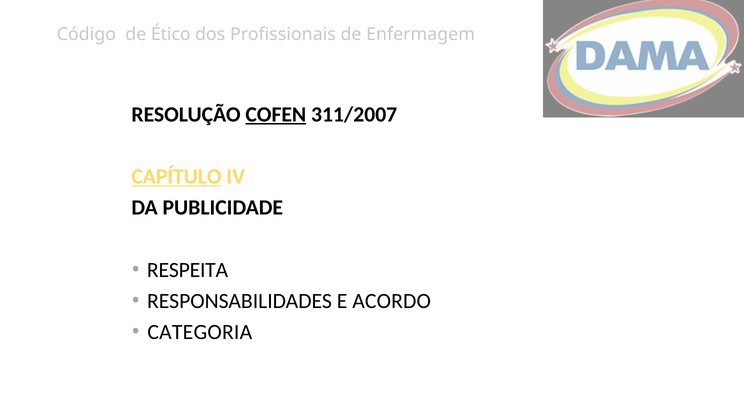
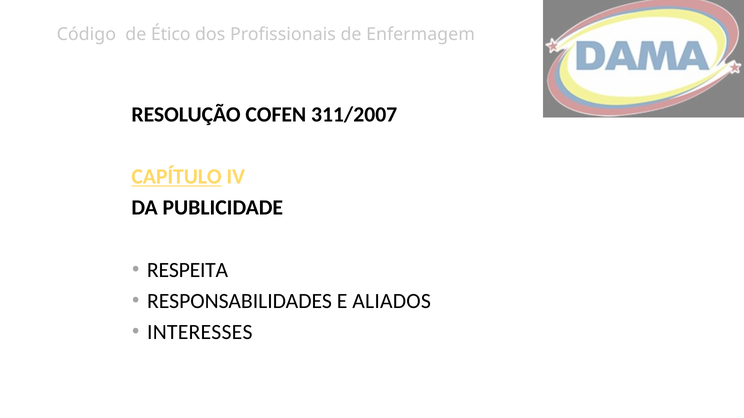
COFEN underline: present -> none
ACORDO: ACORDO -> ALIADOS
CATEGORIA: CATEGORIA -> INTERESSES
